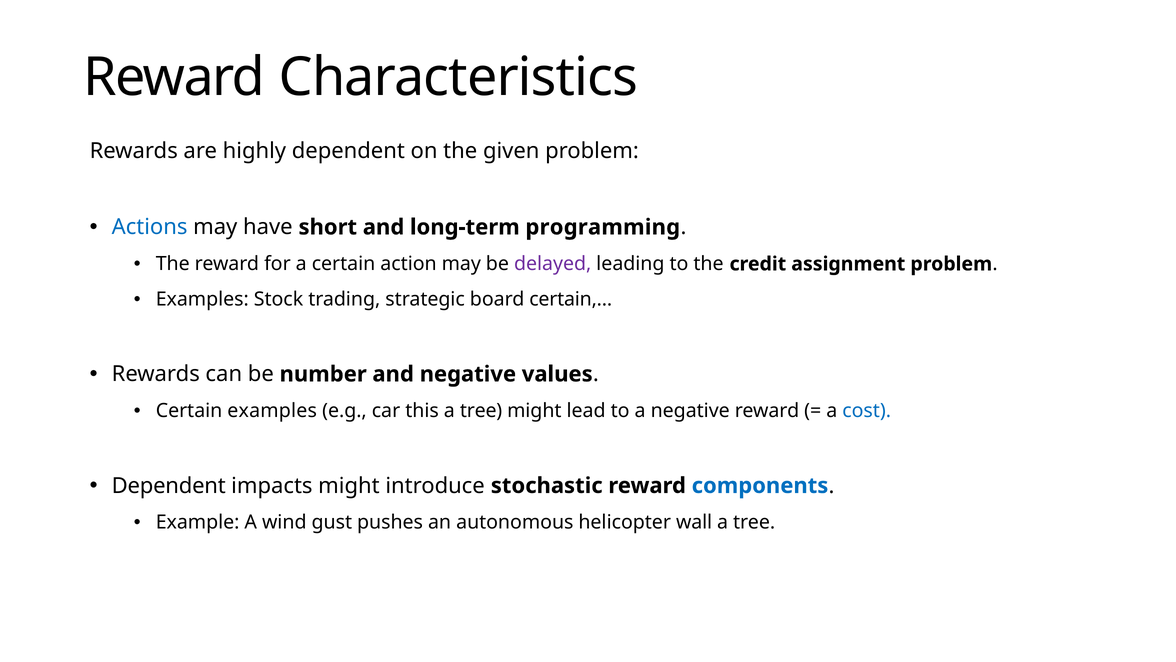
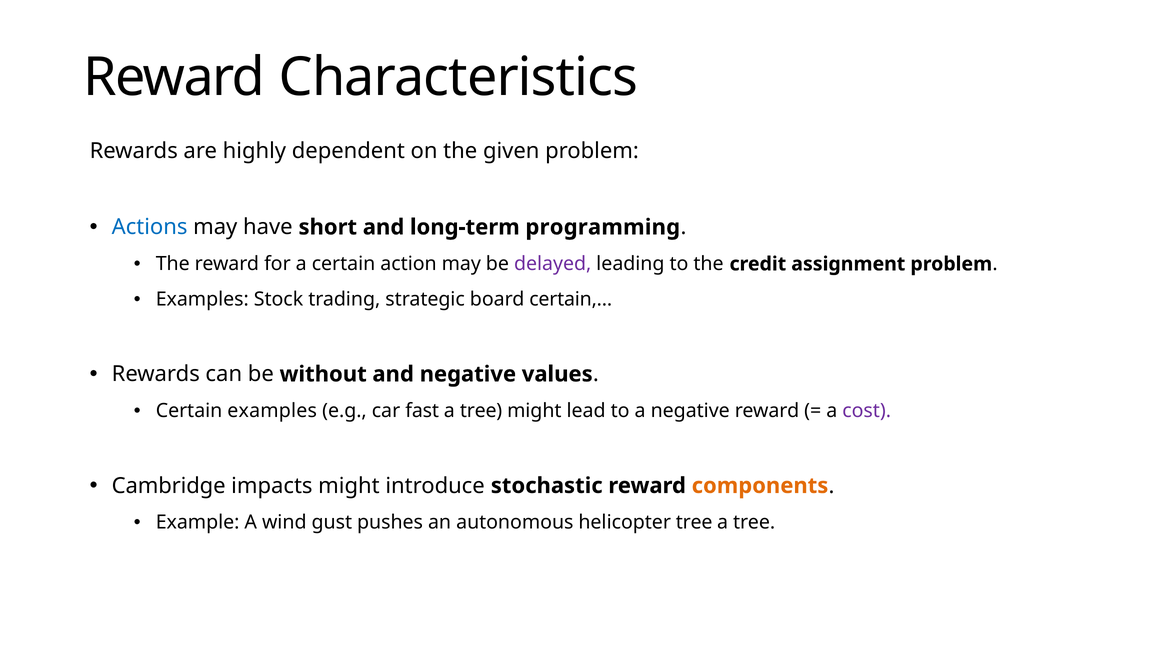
number: number -> without
this: this -> fast
cost colour: blue -> purple
Dependent at (169, 485): Dependent -> Cambridge
components colour: blue -> orange
helicopter wall: wall -> tree
